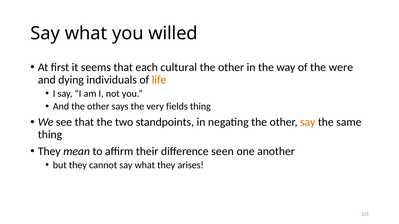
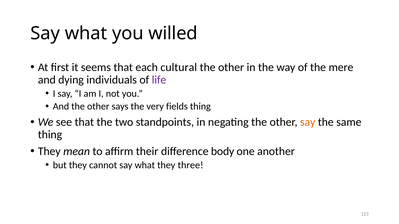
were: were -> mere
life colour: orange -> purple
seen: seen -> body
arises: arises -> three
